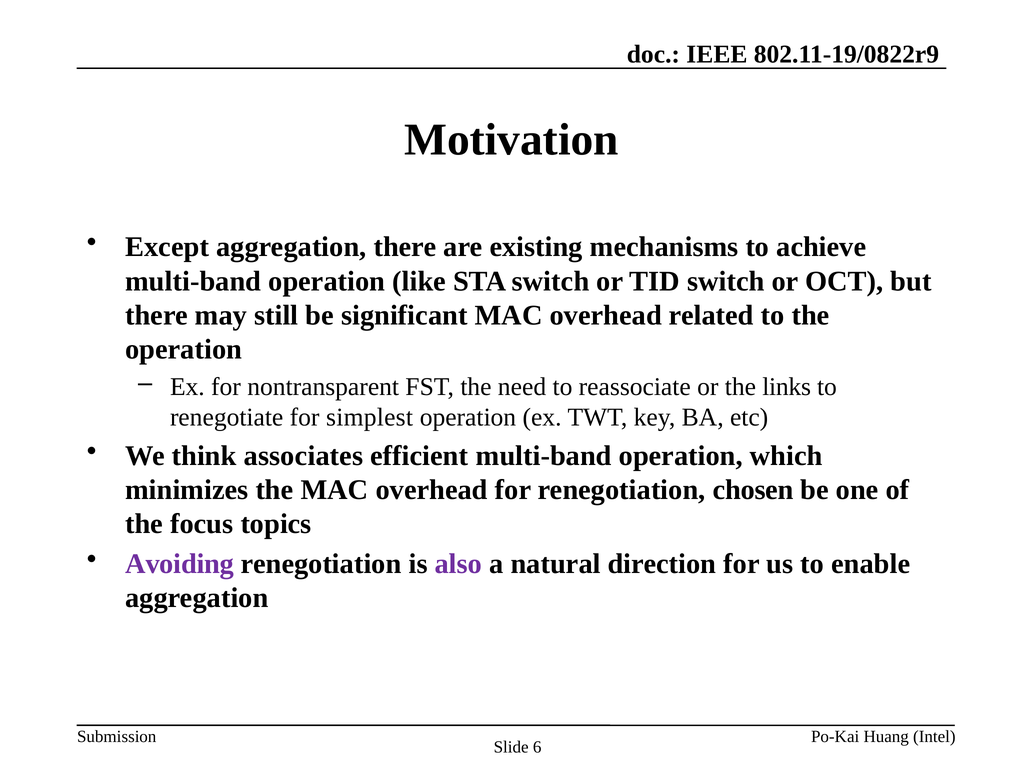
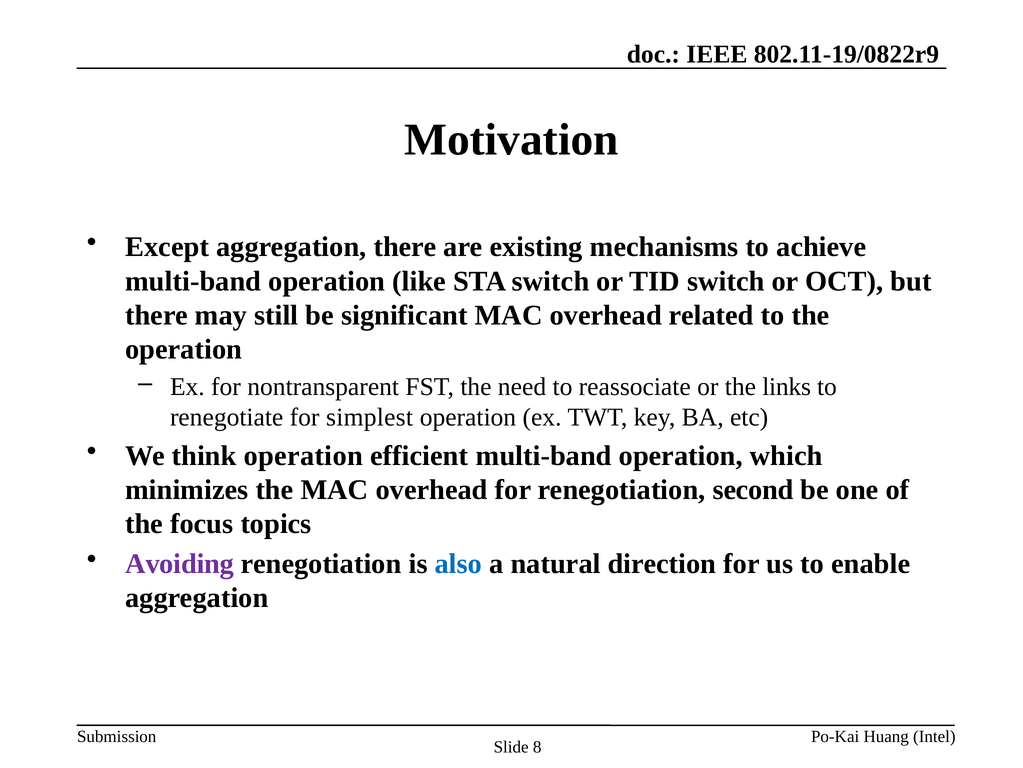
think associates: associates -> operation
chosen: chosen -> second
also colour: purple -> blue
6: 6 -> 8
